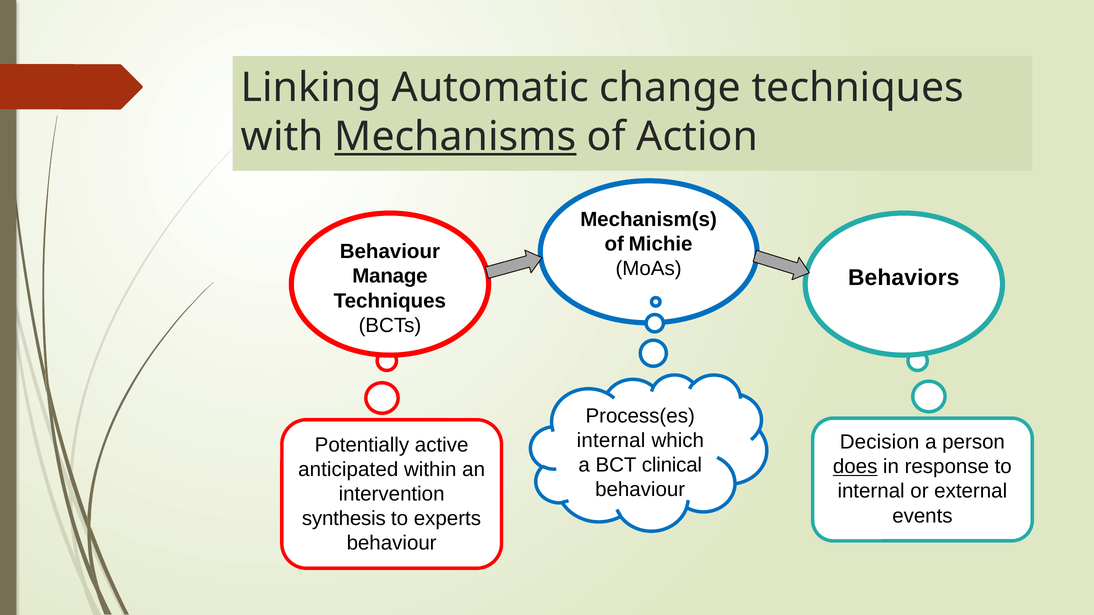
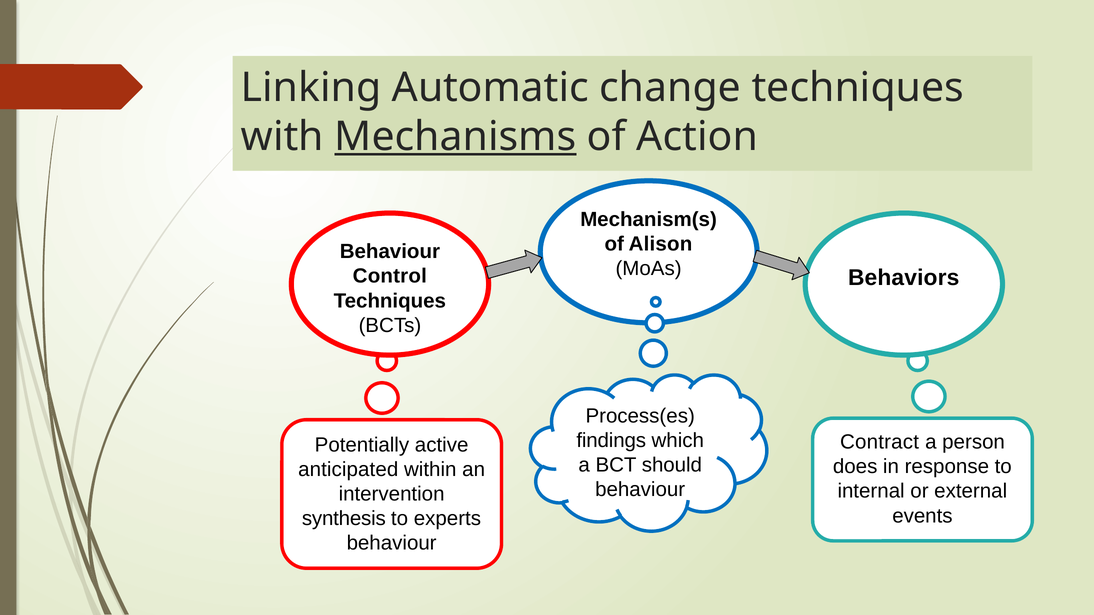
Michie: Michie -> Alison
Manage: Manage -> Control
internal at (611, 441): internal -> findings
Decision: Decision -> Contract
clinical: clinical -> should
does underline: present -> none
